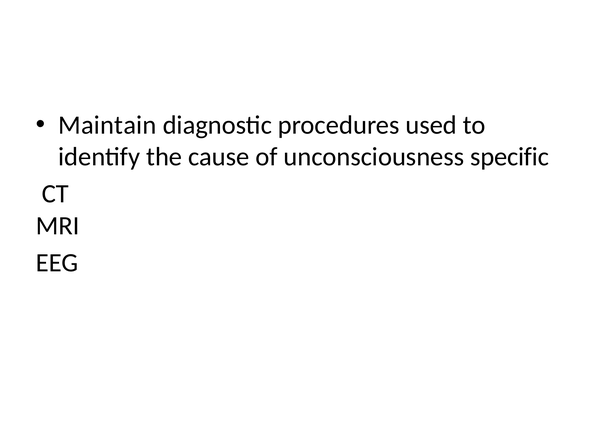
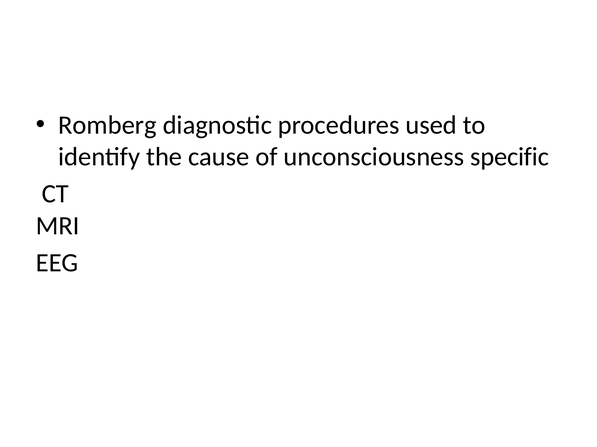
Maintain: Maintain -> Romberg
